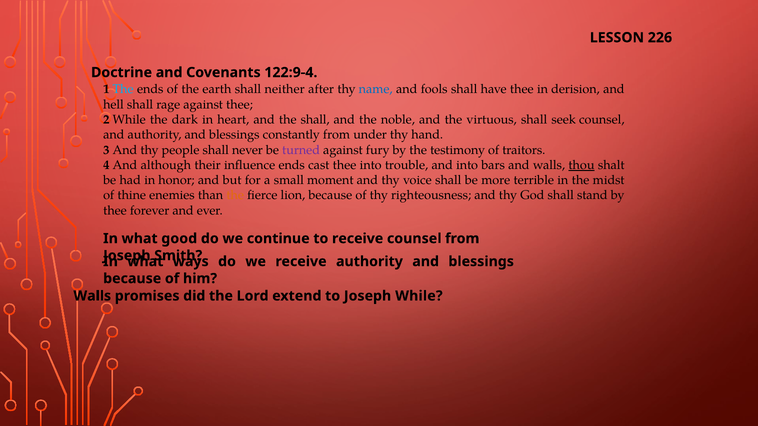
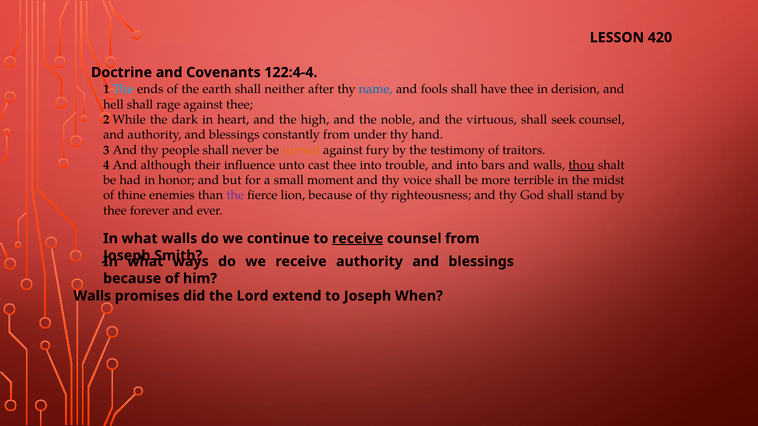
226: 226 -> 420
122:9-4: 122:9-4 -> 122:4-4
the shall: shall -> high
turned colour: purple -> orange
influence ends: ends -> unto
the at (235, 195) colour: orange -> purple
what good: good -> walls
receive at (358, 239) underline: none -> present
Joseph While: While -> When
